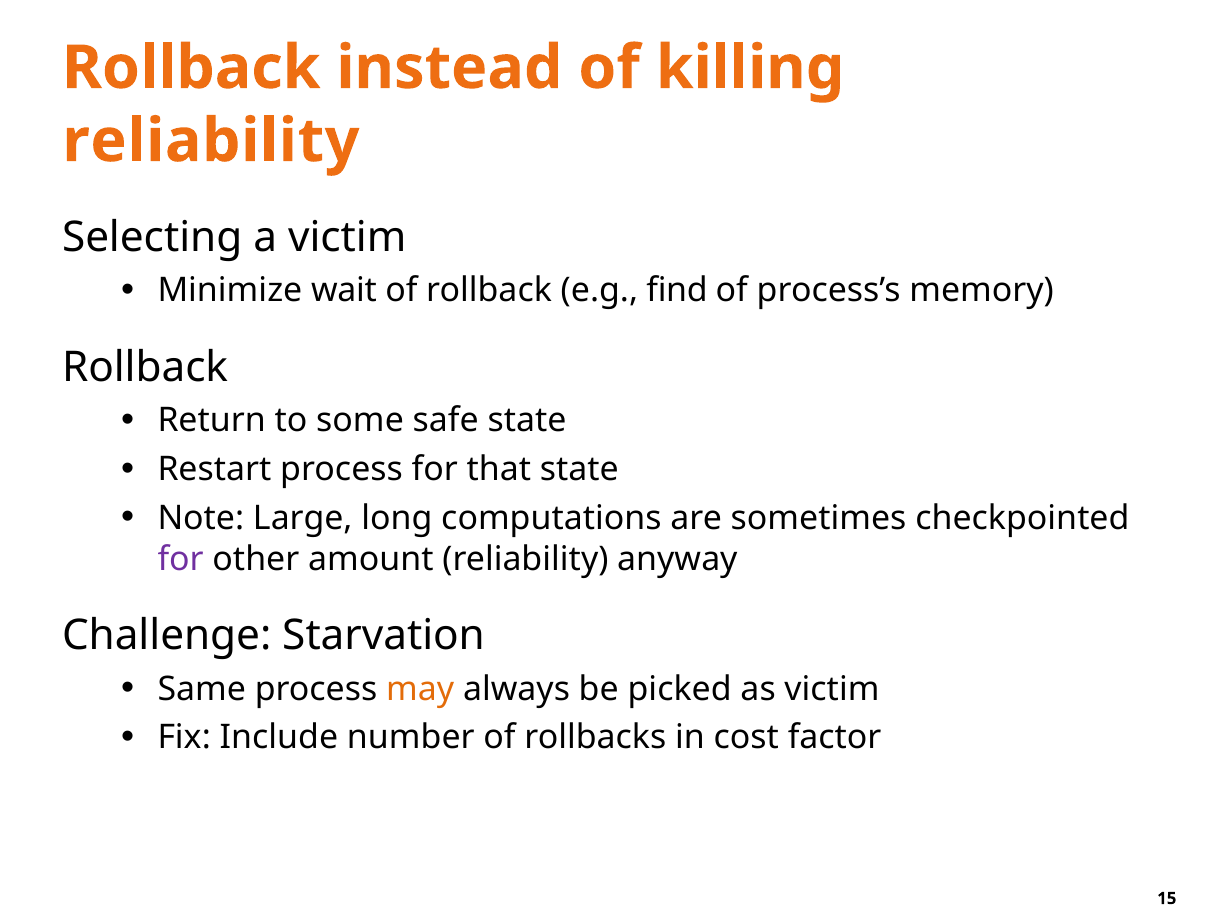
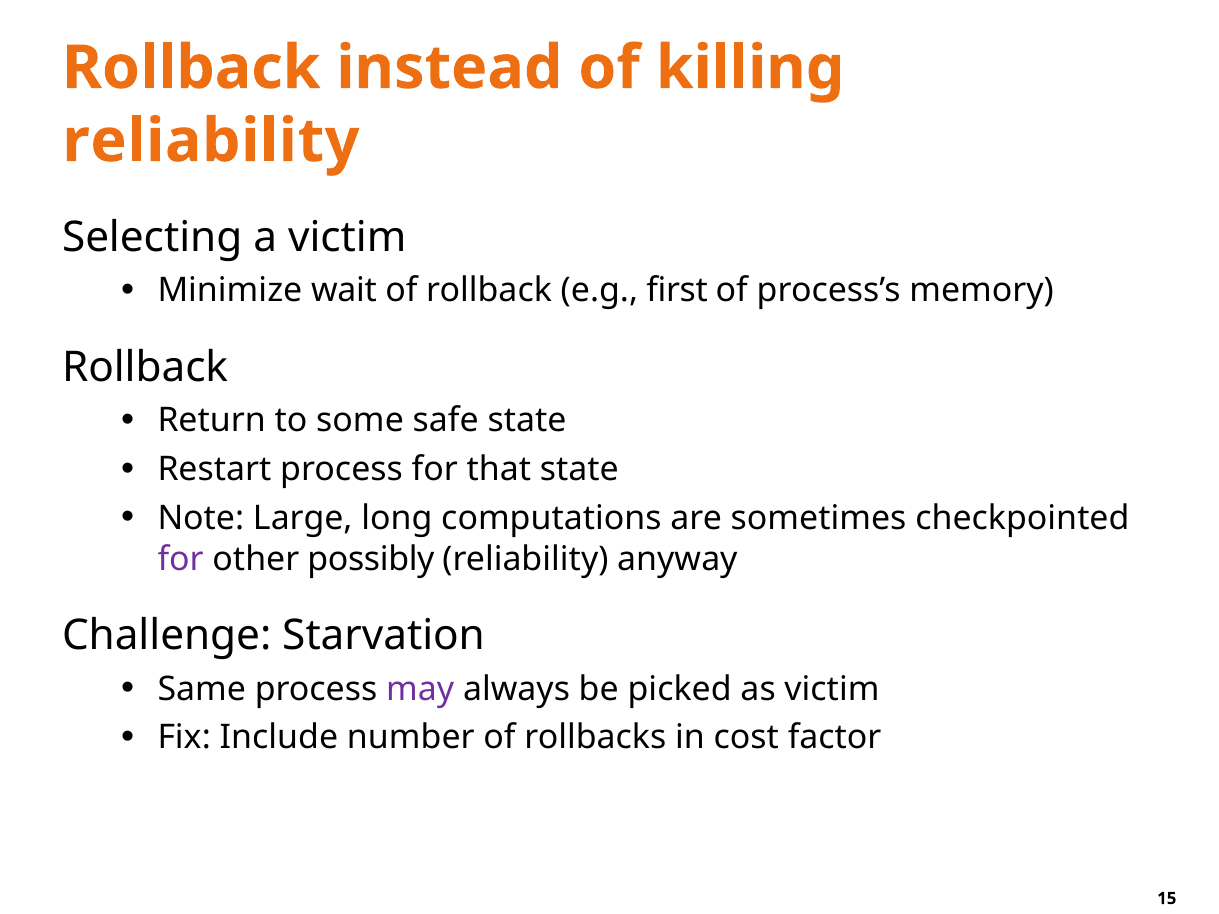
find: find -> first
amount: amount -> possibly
may colour: orange -> purple
